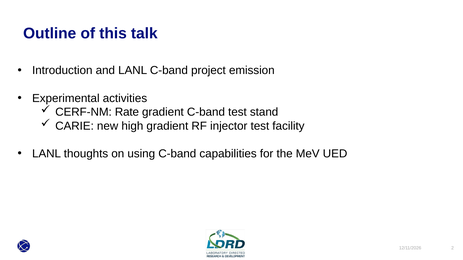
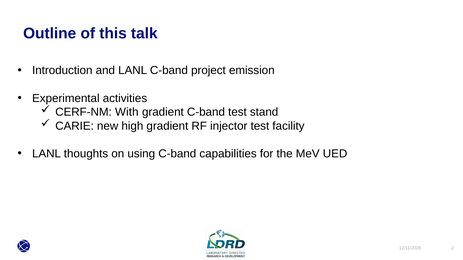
Rate: Rate -> With
